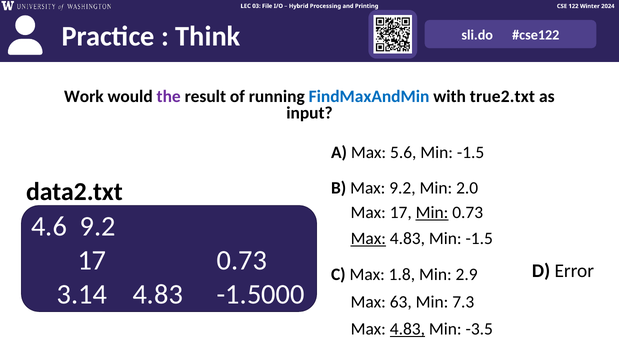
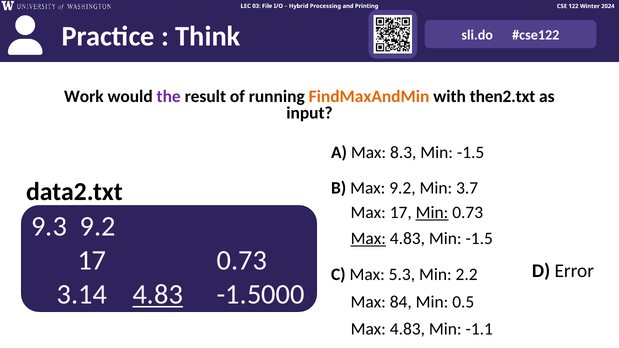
FindMaxAndMin colour: blue -> orange
true2.txt: true2.txt -> then2.txt
5.6: 5.6 -> 8.3
2.0: 2.0 -> 3.7
4.6: 4.6 -> 9.3
1.8: 1.8 -> 5.3
2.9: 2.9 -> 2.2
4.83 at (158, 295) underline: none -> present
63: 63 -> 84
7.3: 7.3 -> 0.5
4.83 at (407, 329) underline: present -> none
-3.5: -3.5 -> -1.1
